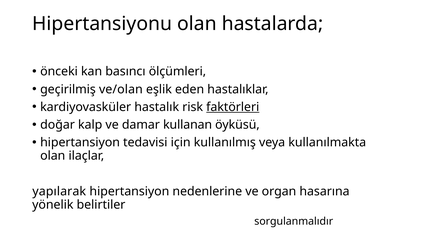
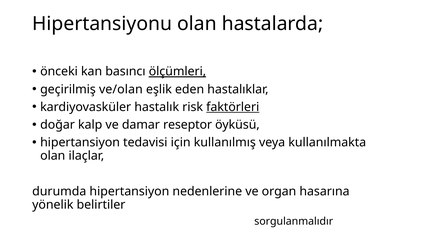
ölçümleri underline: none -> present
kullanan: kullanan -> reseptor
yapılarak: yapılarak -> durumda
